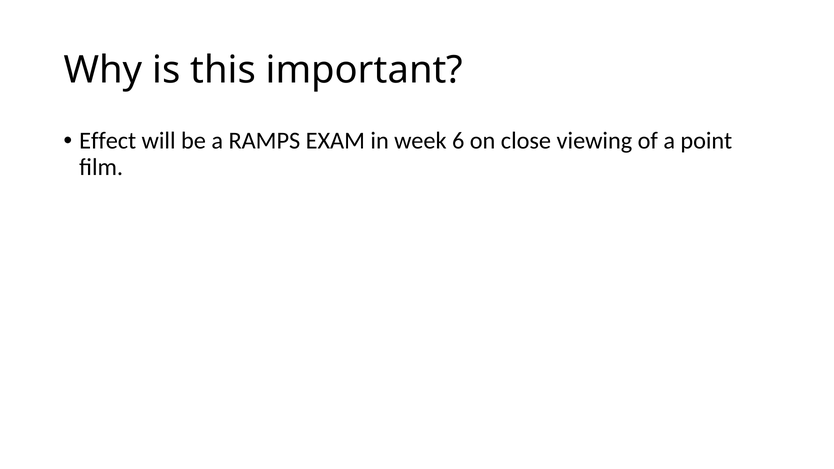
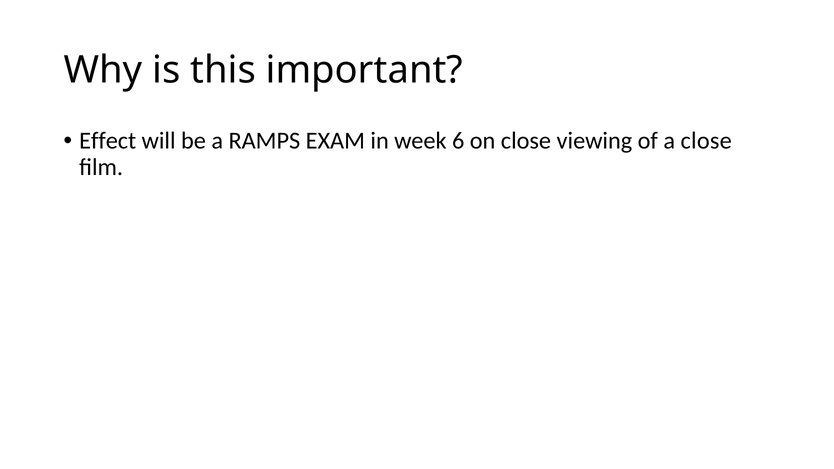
a point: point -> close
